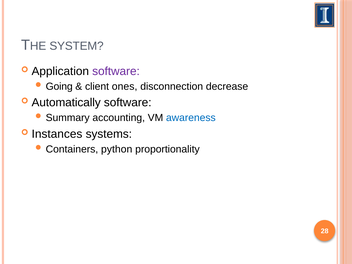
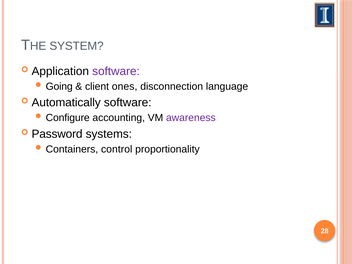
decrease: decrease -> language
Summary: Summary -> Configure
awareness colour: blue -> purple
Instances: Instances -> Password
python: python -> control
